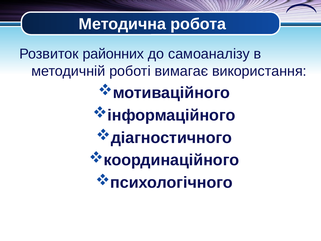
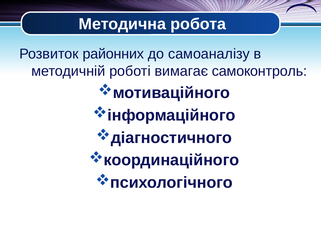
використання: використання -> самоконтроль
